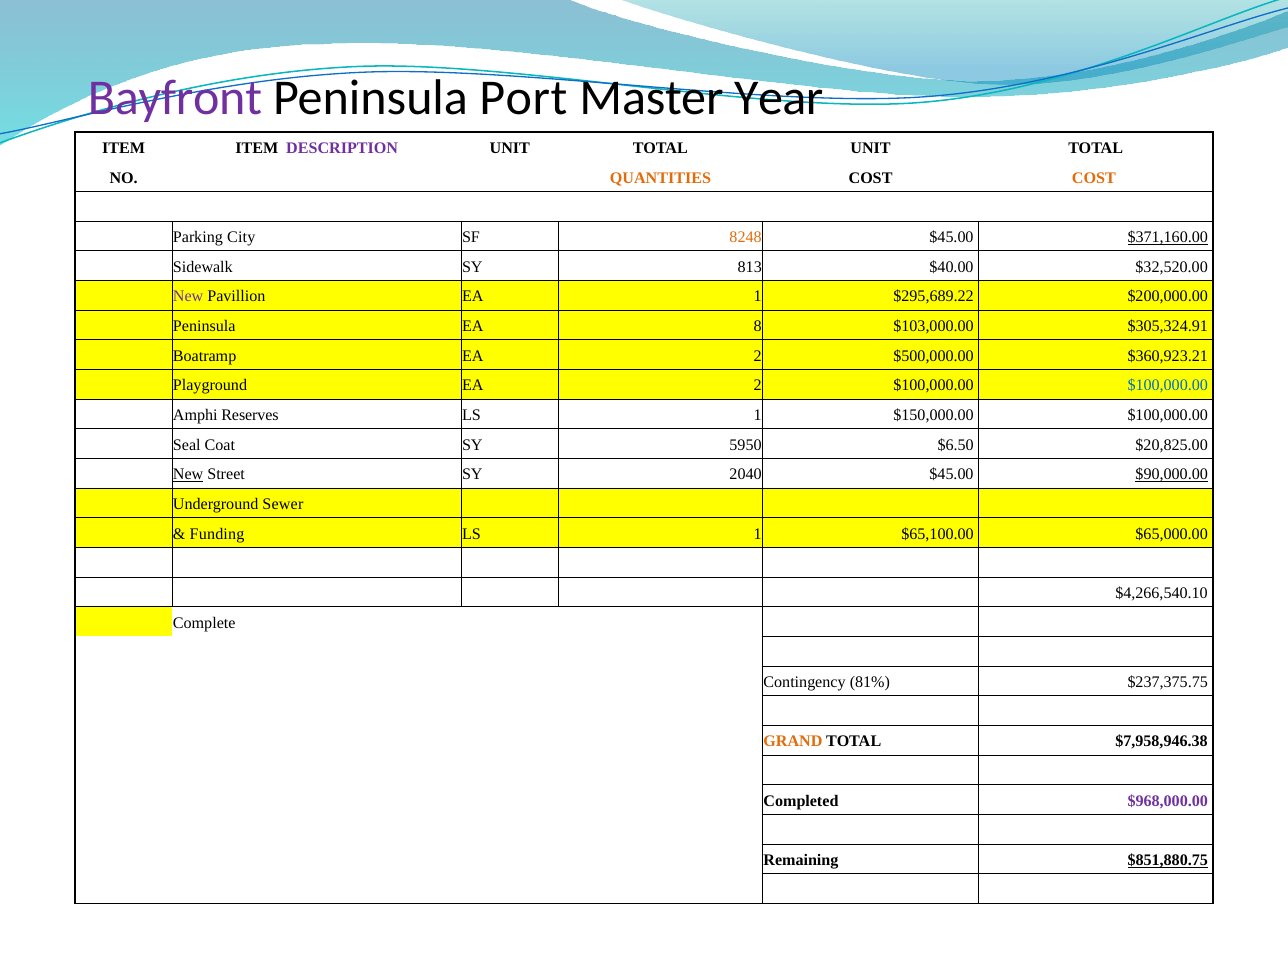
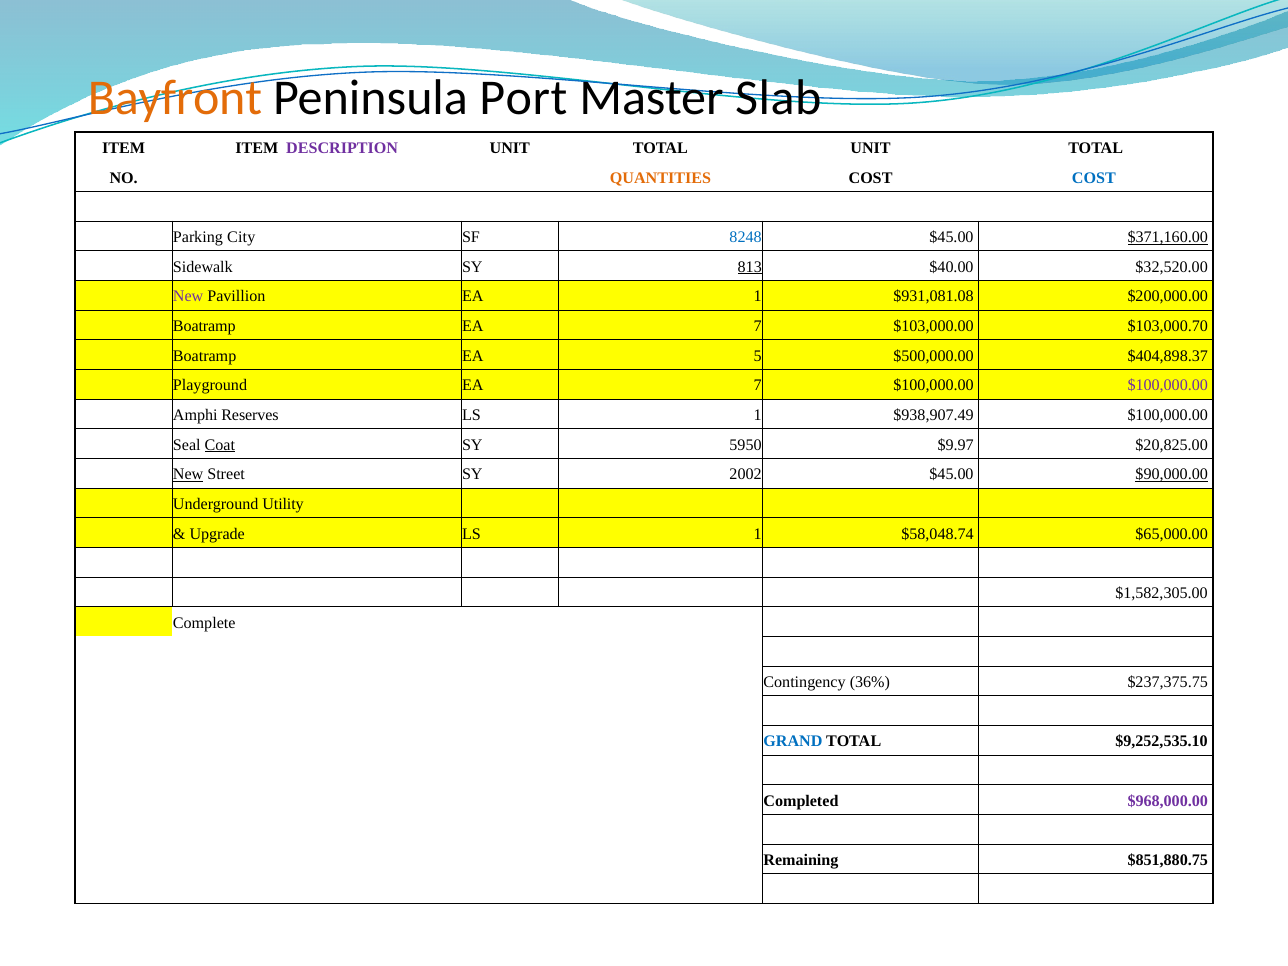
Bayfront colour: purple -> orange
Year: Year -> Slab
COST at (1094, 178) colour: orange -> blue
8248 colour: orange -> blue
813 underline: none -> present
$295,689.22: $295,689.22 -> $931,081.08
Peninsula at (204, 326): Peninsula -> Boatramp
8 at (758, 326): 8 -> 7
$305,324.91: $305,324.91 -> $103,000.70
Boatramp EA 2: 2 -> 5
$360,923.21: $360,923.21 -> $404,898.37
Playground EA 2: 2 -> 7
$100,000.00 at (1168, 386) colour: blue -> purple
$150,000.00: $150,000.00 -> $938,907.49
Coat underline: none -> present
$6.50: $6.50 -> $9.97
2040: 2040 -> 2002
Sewer: Sewer -> Utility
Funding: Funding -> Upgrade
$65,100.00: $65,100.00 -> $58,048.74
$4,266,540.10: $4,266,540.10 -> $1,582,305.00
81%: 81% -> 36%
GRAND colour: orange -> blue
$7,958,946.38: $7,958,946.38 -> $9,252,535.10
$851,880.75 underline: present -> none
